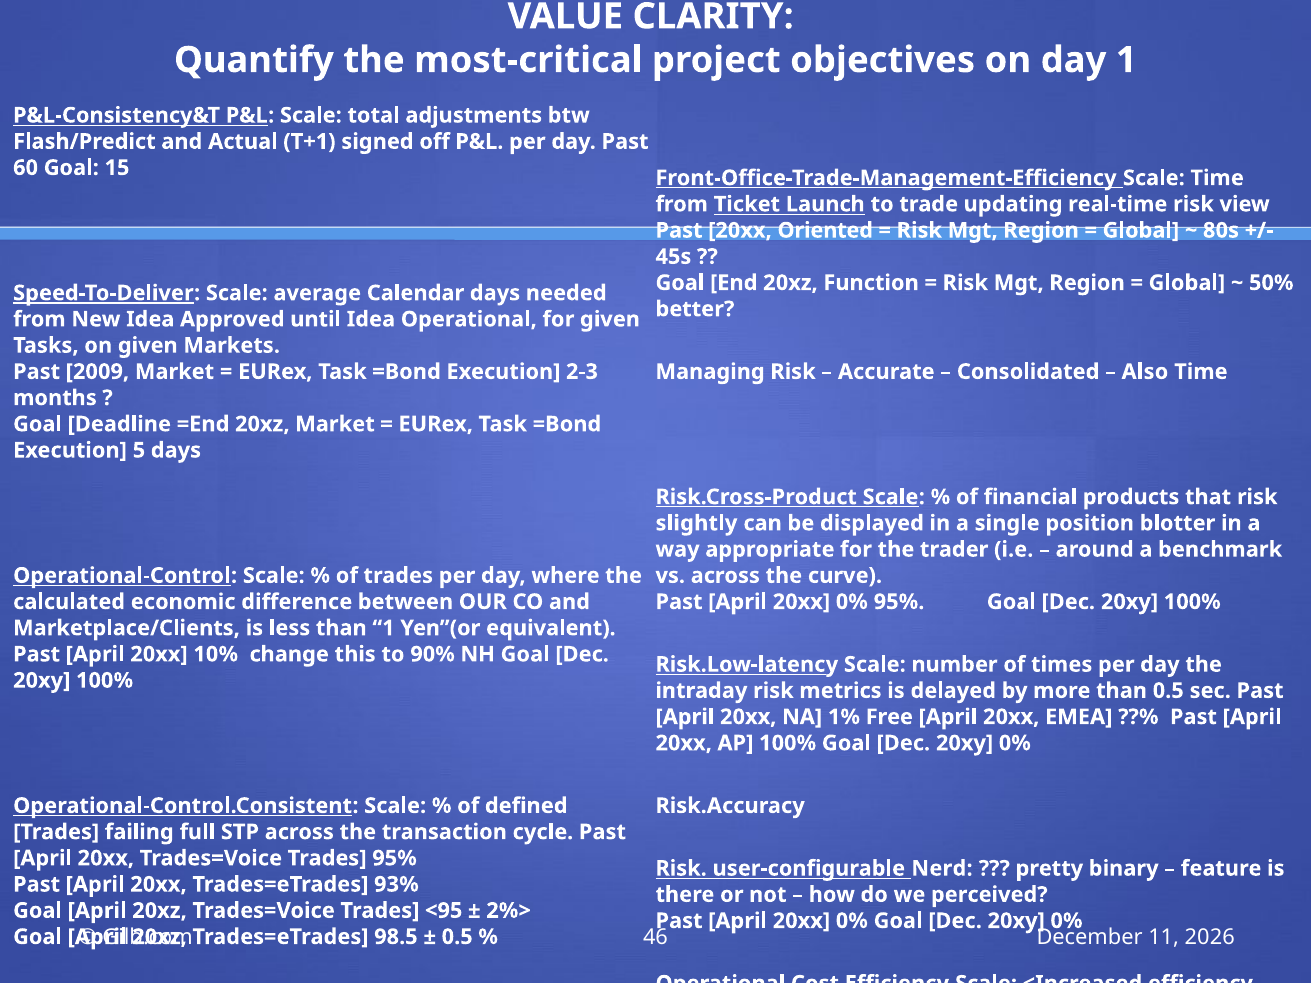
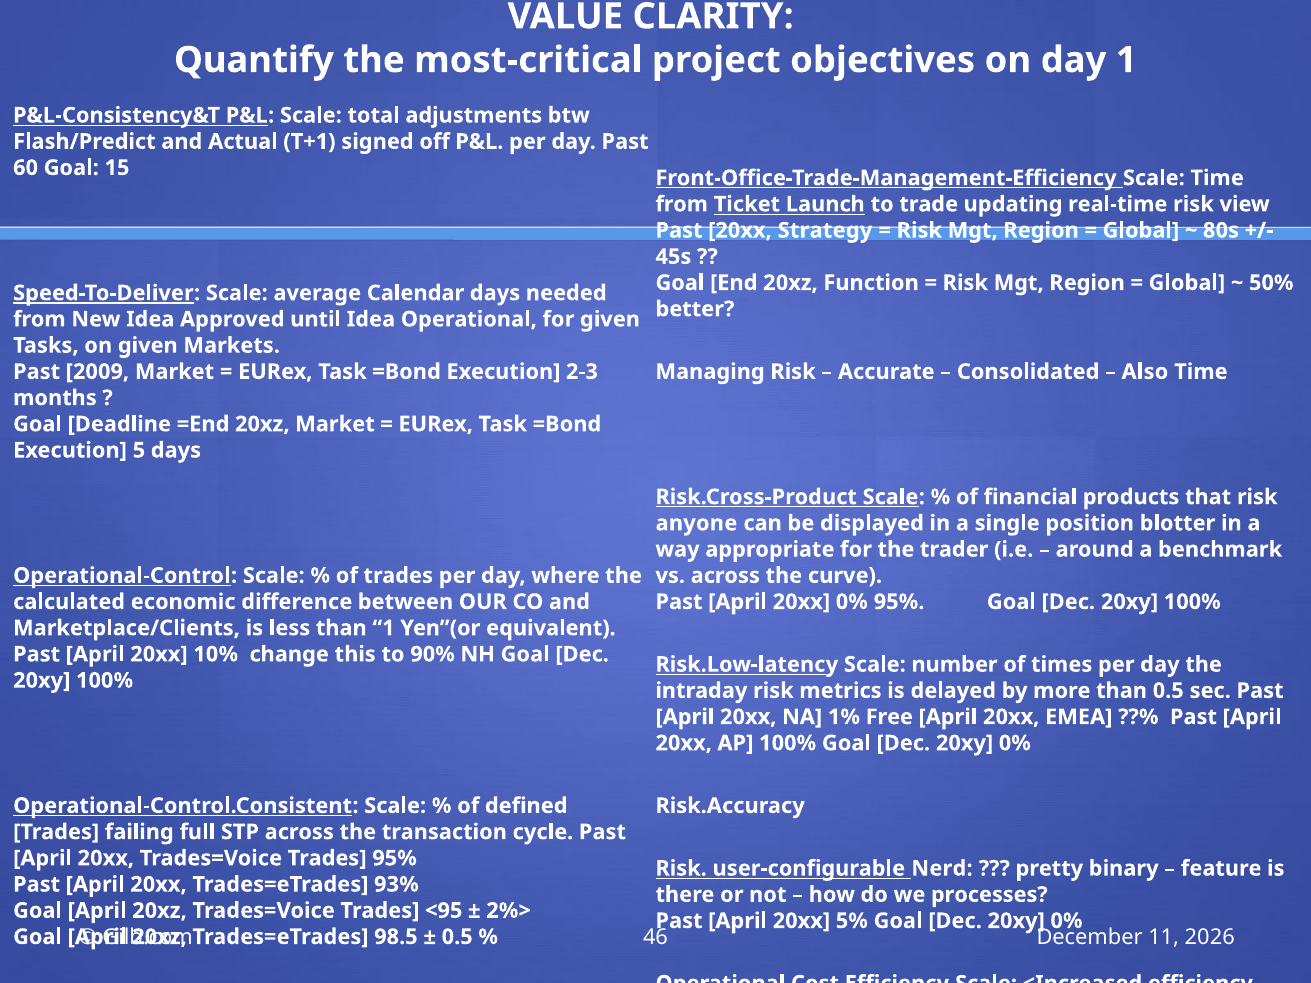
Oriented: Oriented -> Strategy
slightly: slightly -> anyone
perceived: perceived -> processes
0% at (852, 921): 0% -> 5%
